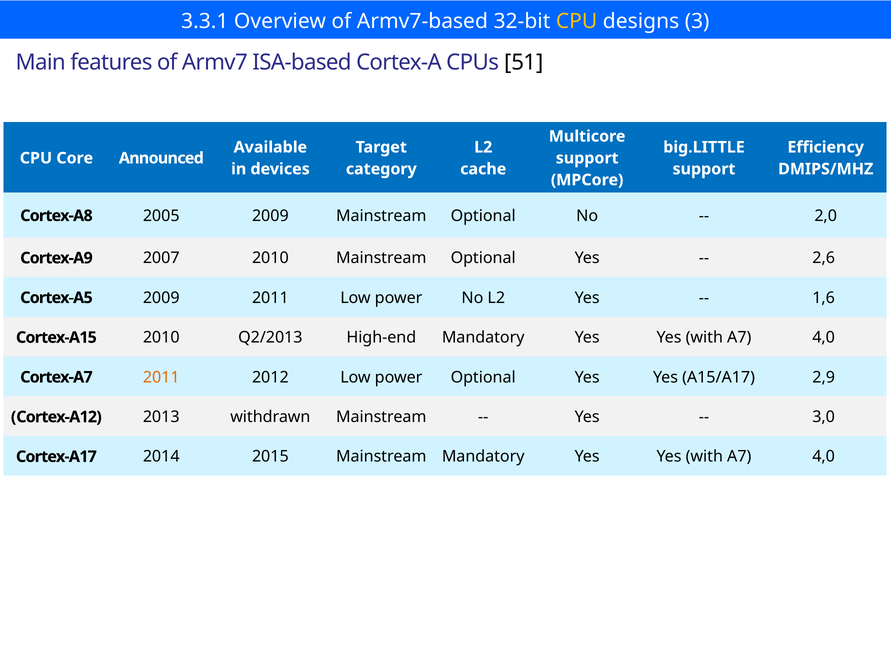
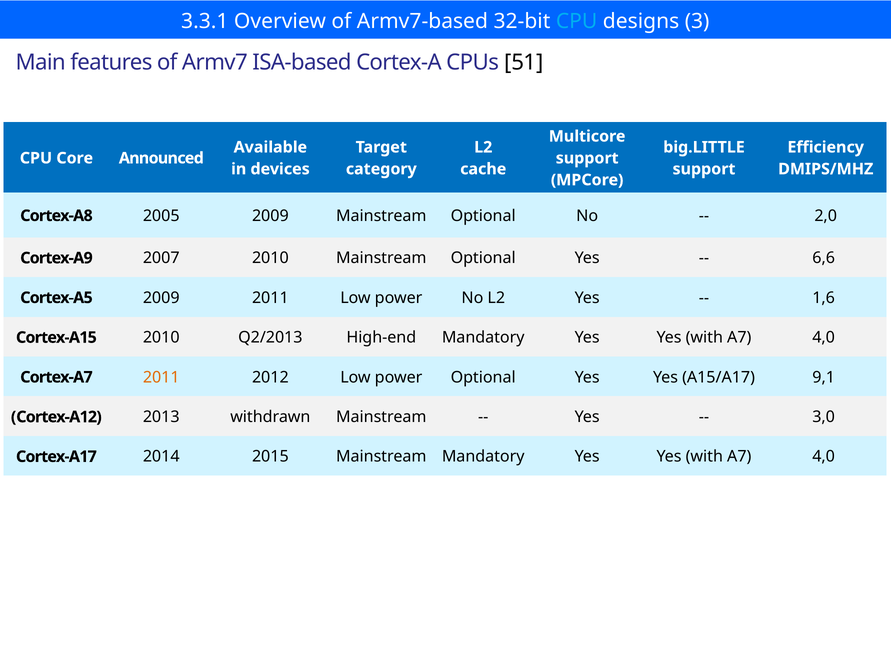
CPU at (577, 21) colour: yellow -> light blue
2,6: 2,6 -> 6,6
2,9: 2,9 -> 9,1
